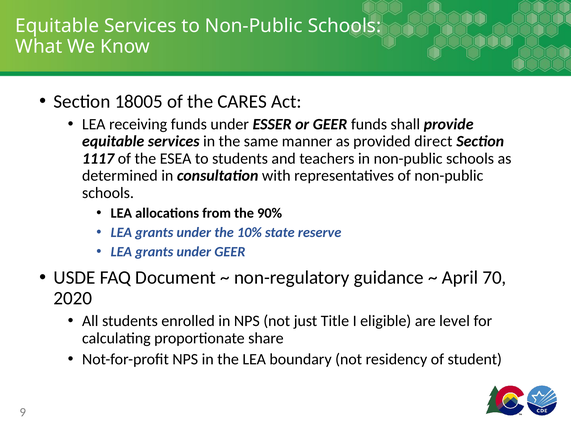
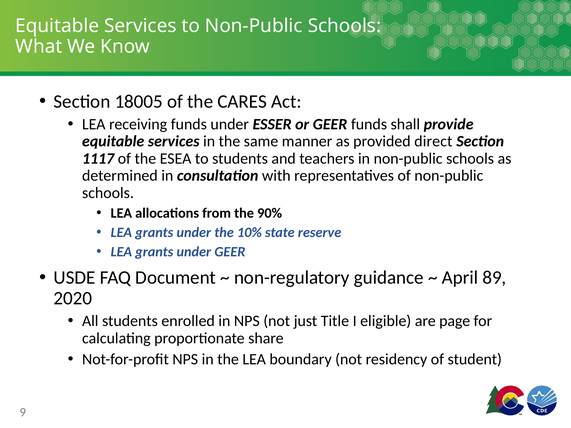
70: 70 -> 89
level: level -> page
